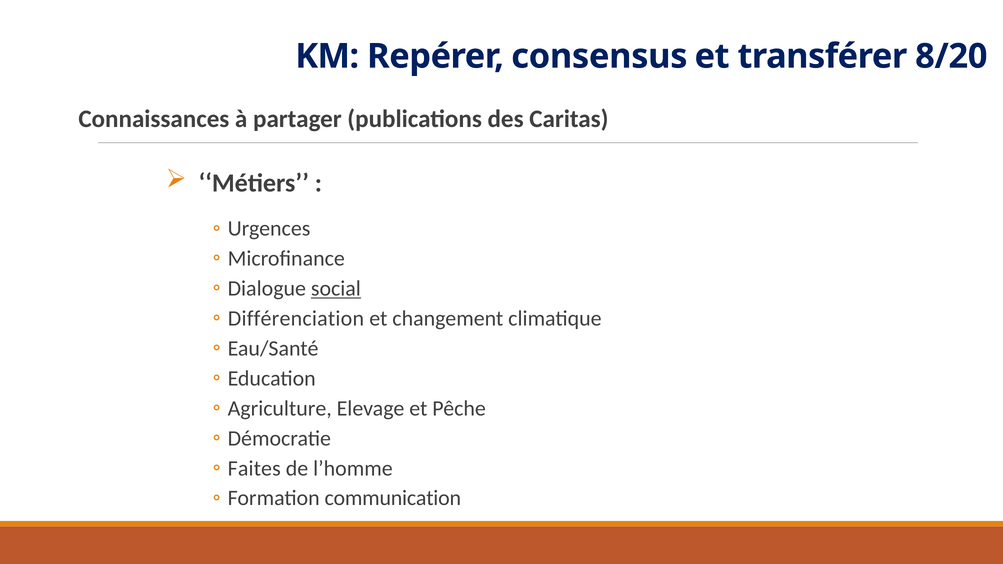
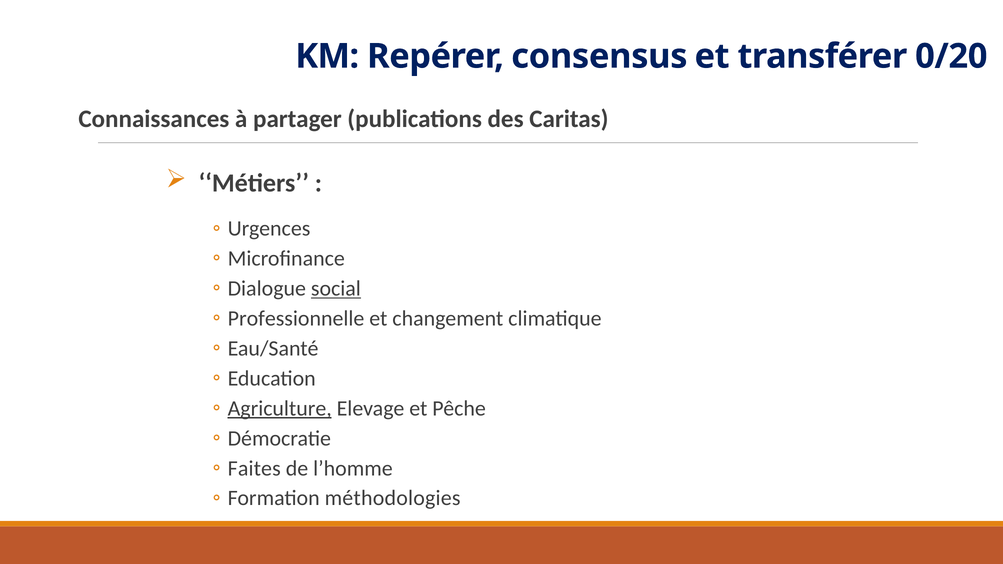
8/20: 8/20 -> 0/20
Différenciation: Différenciation -> Professionnelle
Agriculture underline: none -> present
communication: communication -> méthodologies
